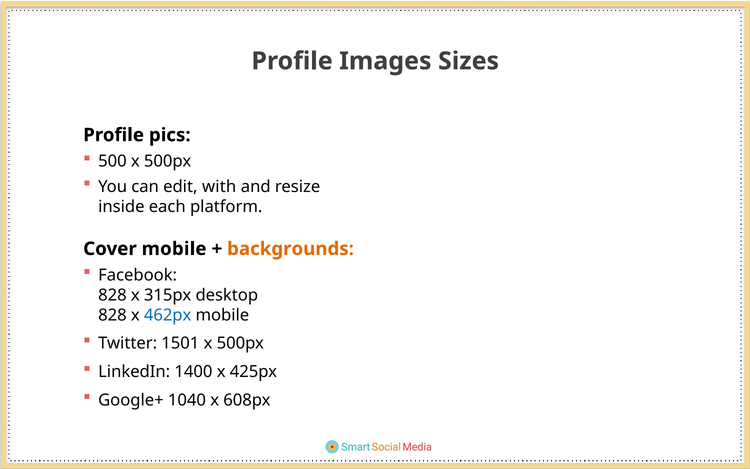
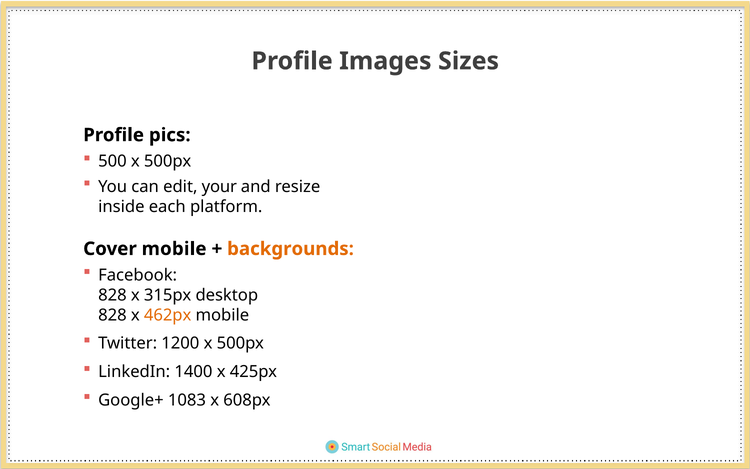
with: with -> your
462px colour: blue -> orange
1501: 1501 -> 1200
1040: 1040 -> 1083
